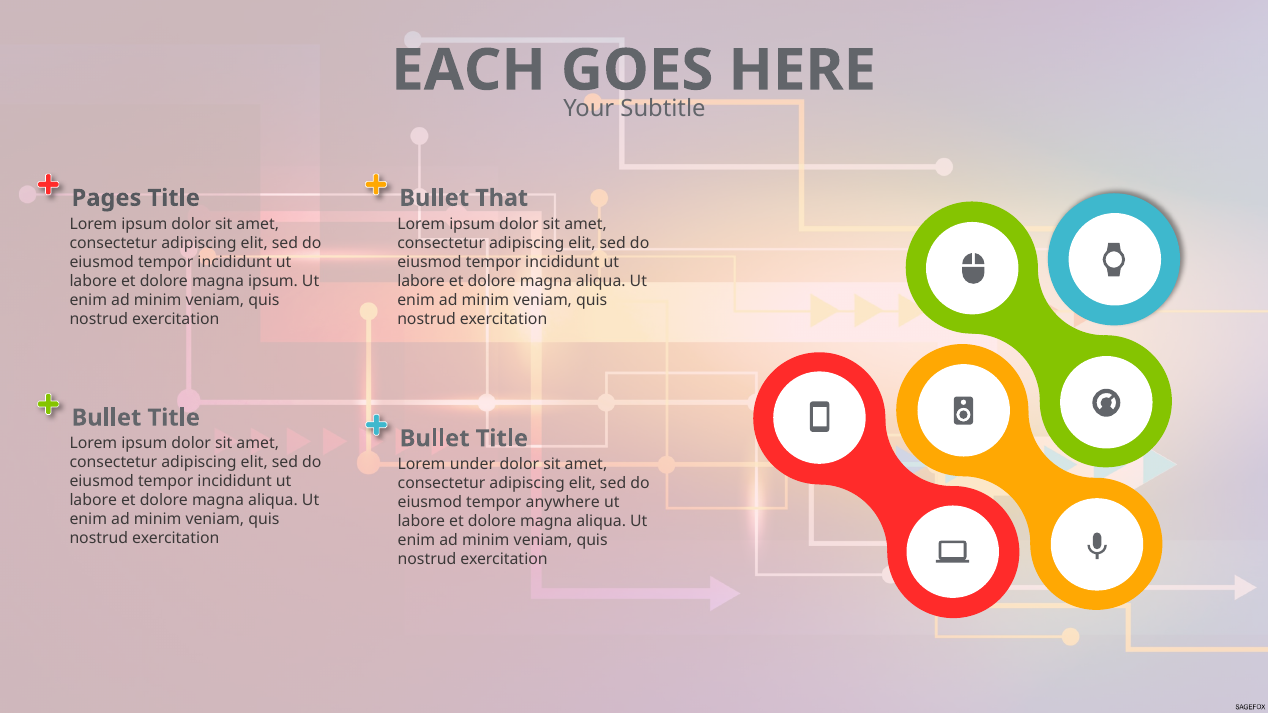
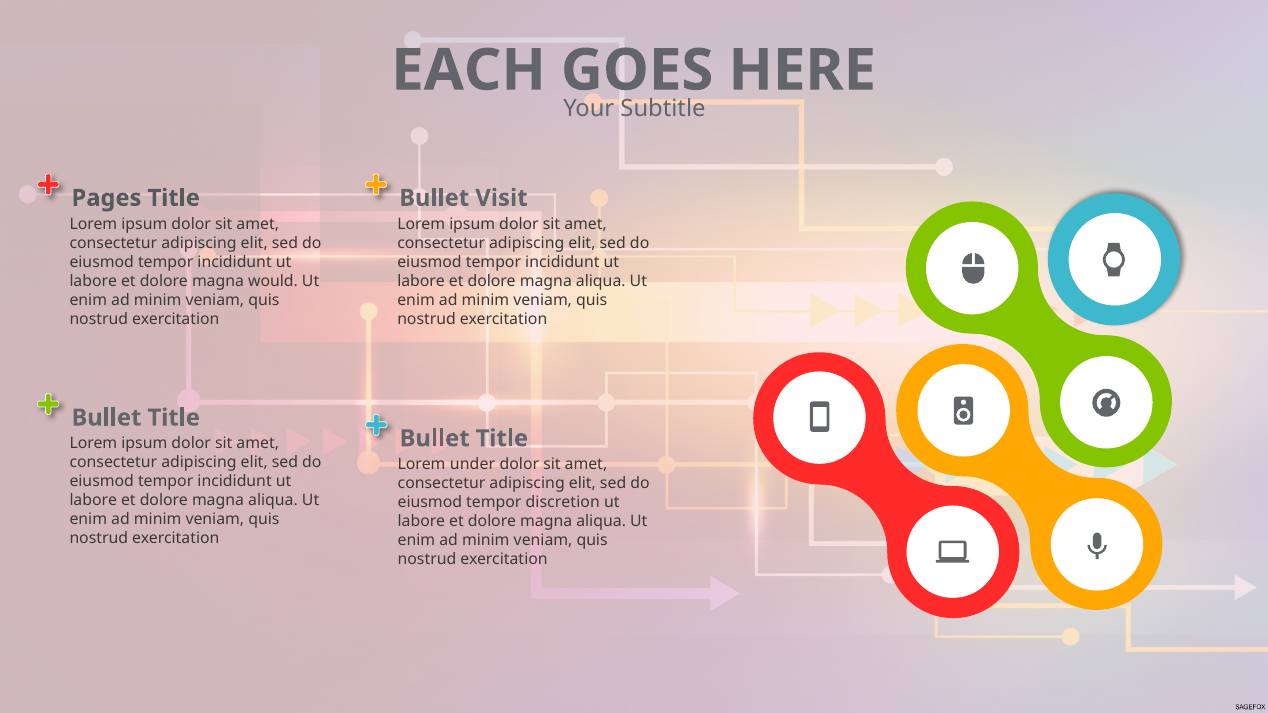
That: That -> Visit
magna ipsum: ipsum -> would
anywhere: anywhere -> discretion
